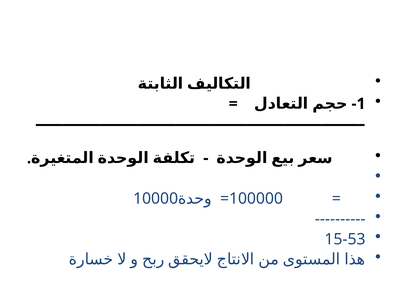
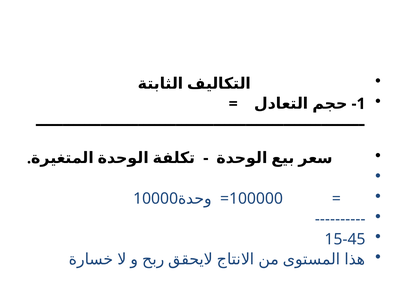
15-53: 15-53 -> 15-45
